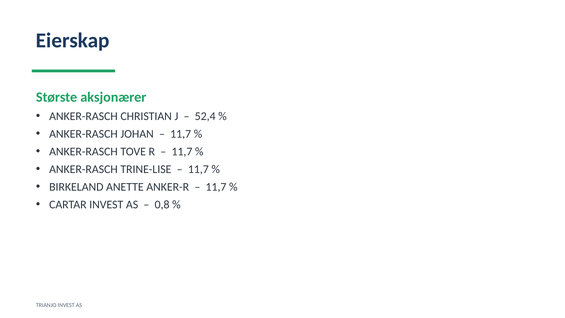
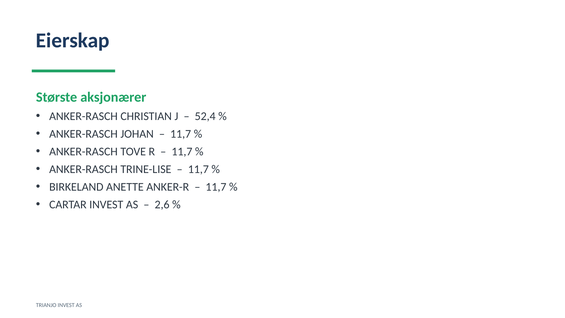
0,8: 0,8 -> 2,6
